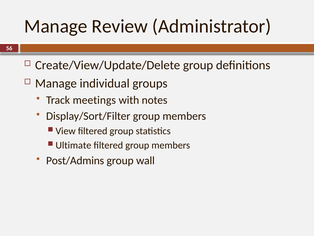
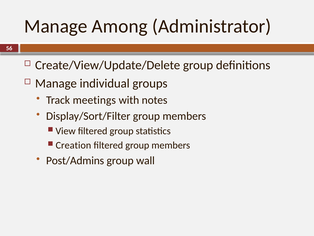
Review: Review -> Among
Ultimate: Ultimate -> Creation
